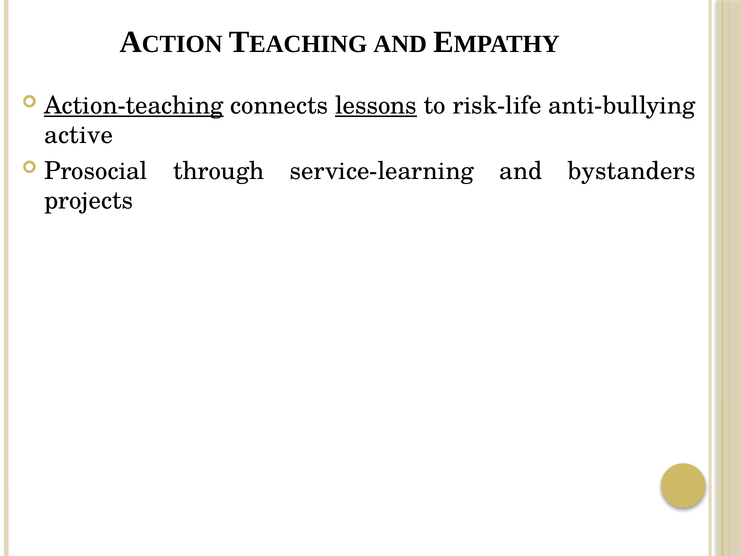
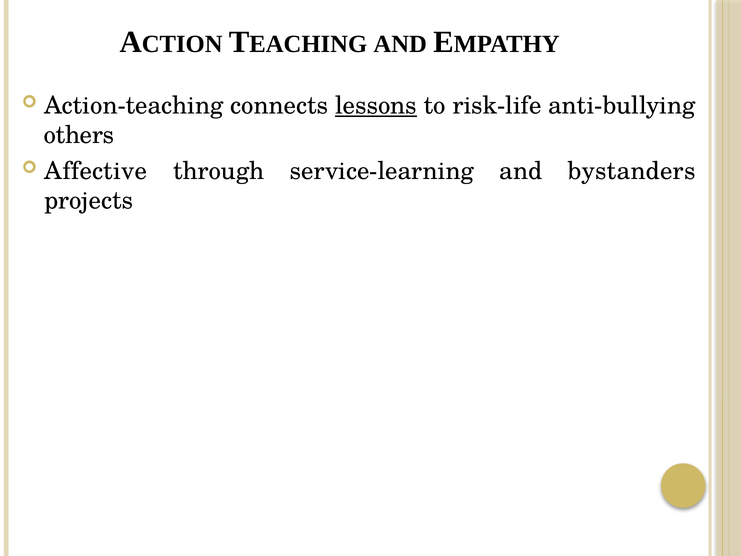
Action‐teaching underline: present -> none
active: active -> others
Prosocial: Prosocial -> Affective
